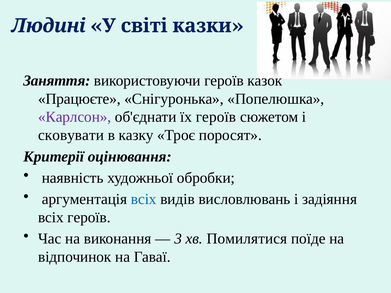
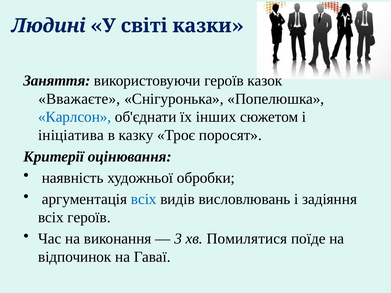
Працюєте: Працюєте -> Вважаєте
Карлсон colour: purple -> blue
їх героїв: героїв -> інших
сковувати: сковувати -> ініціатива
